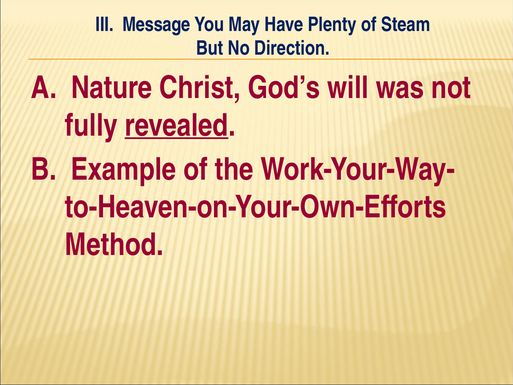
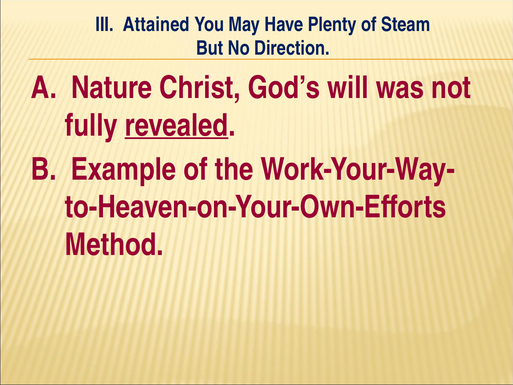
Message: Message -> Attained
